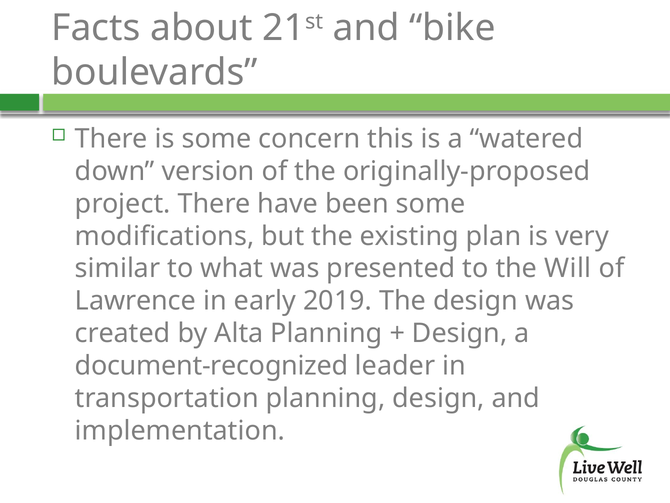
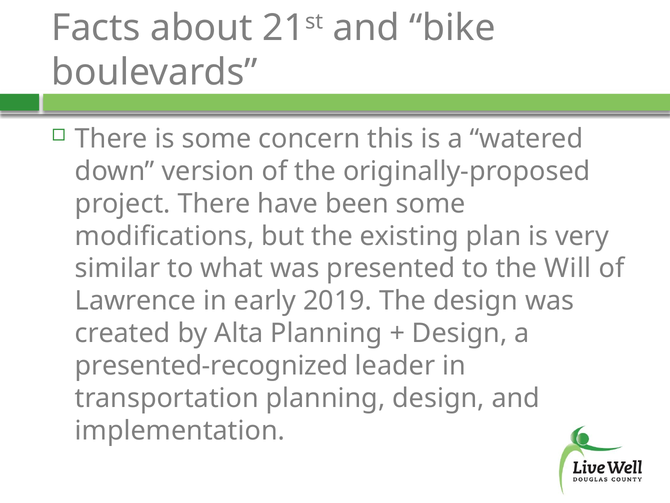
document-recognized: document-recognized -> presented-recognized
